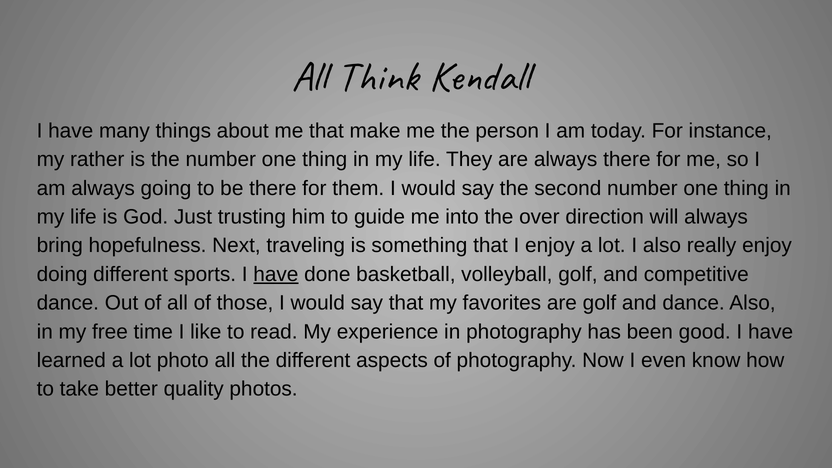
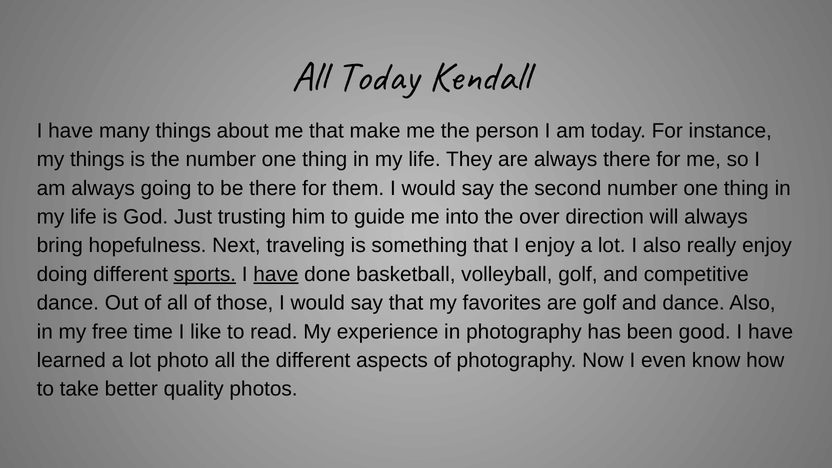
All Think: Think -> Today
my rather: rather -> things
sports underline: none -> present
